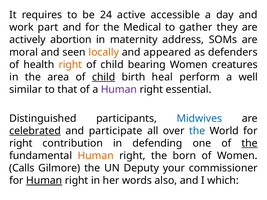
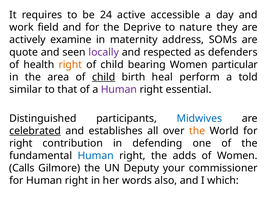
part: part -> field
Medical: Medical -> Deprive
gather: gather -> nature
abortion: abortion -> examine
moral: moral -> quote
locally colour: orange -> purple
appeared: appeared -> respected
creatures: creatures -> particular
well: well -> told
participate: participate -> establishes
the at (197, 131) colour: blue -> orange
the at (250, 143) underline: present -> none
Human at (96, 156) colour: orange -> blue
born: born -> adds
Human at (44, 181) underline: present -> none
